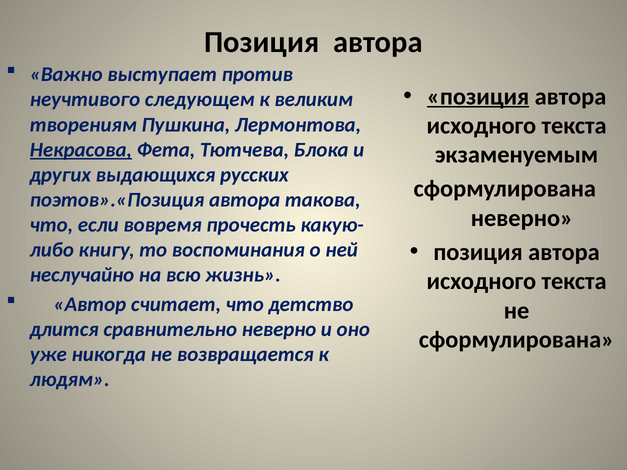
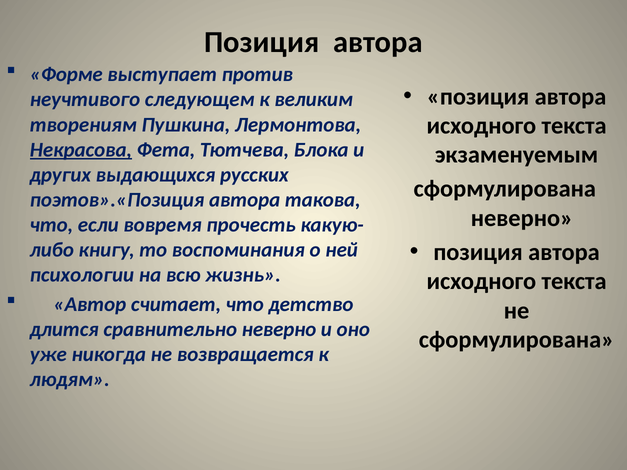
Важно: Важно -> Форме
позиция at (478, 97) underline: present -> none
неслучайно: неслучайно -> психологии
